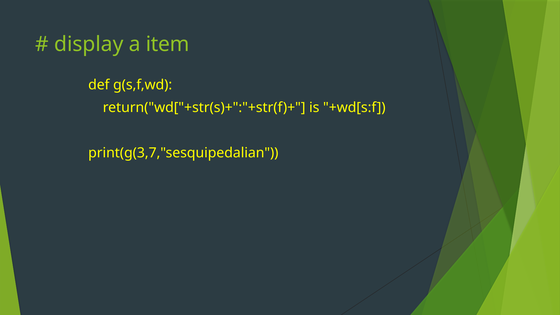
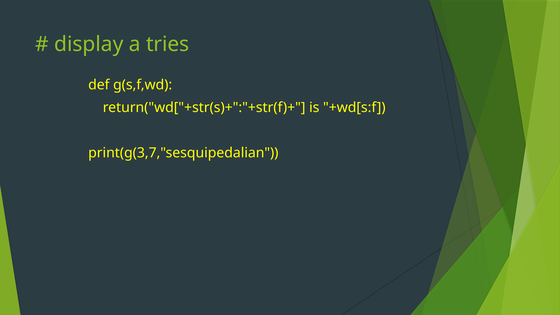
item: item -> tries
